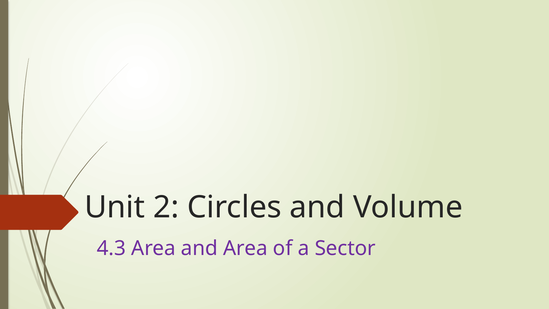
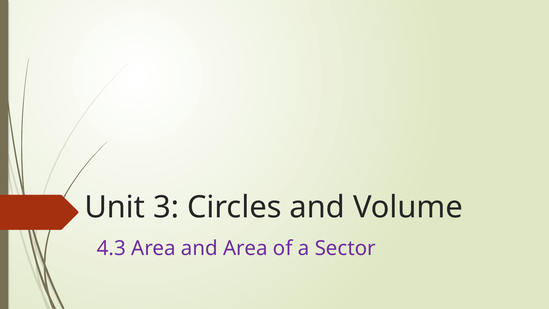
2: 2 -> 3
